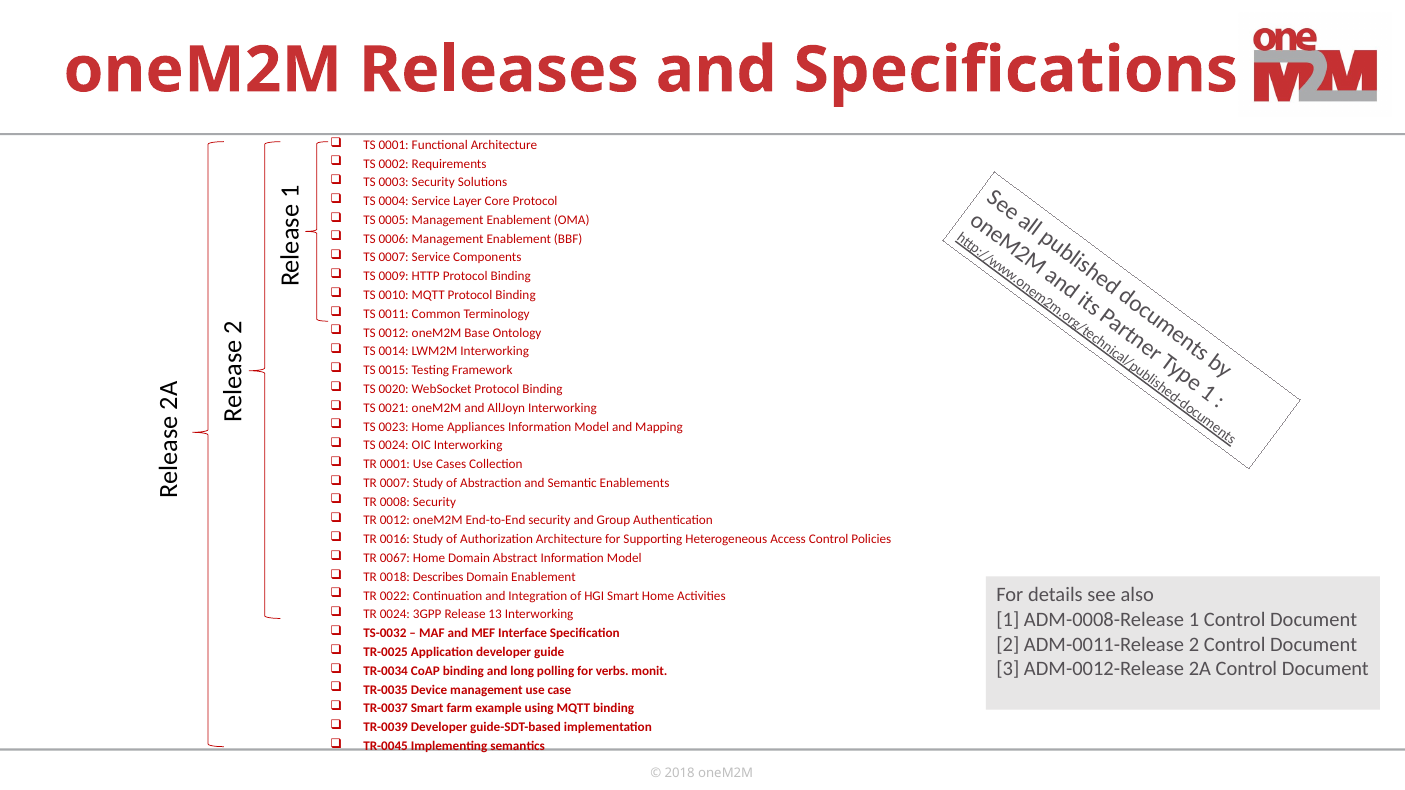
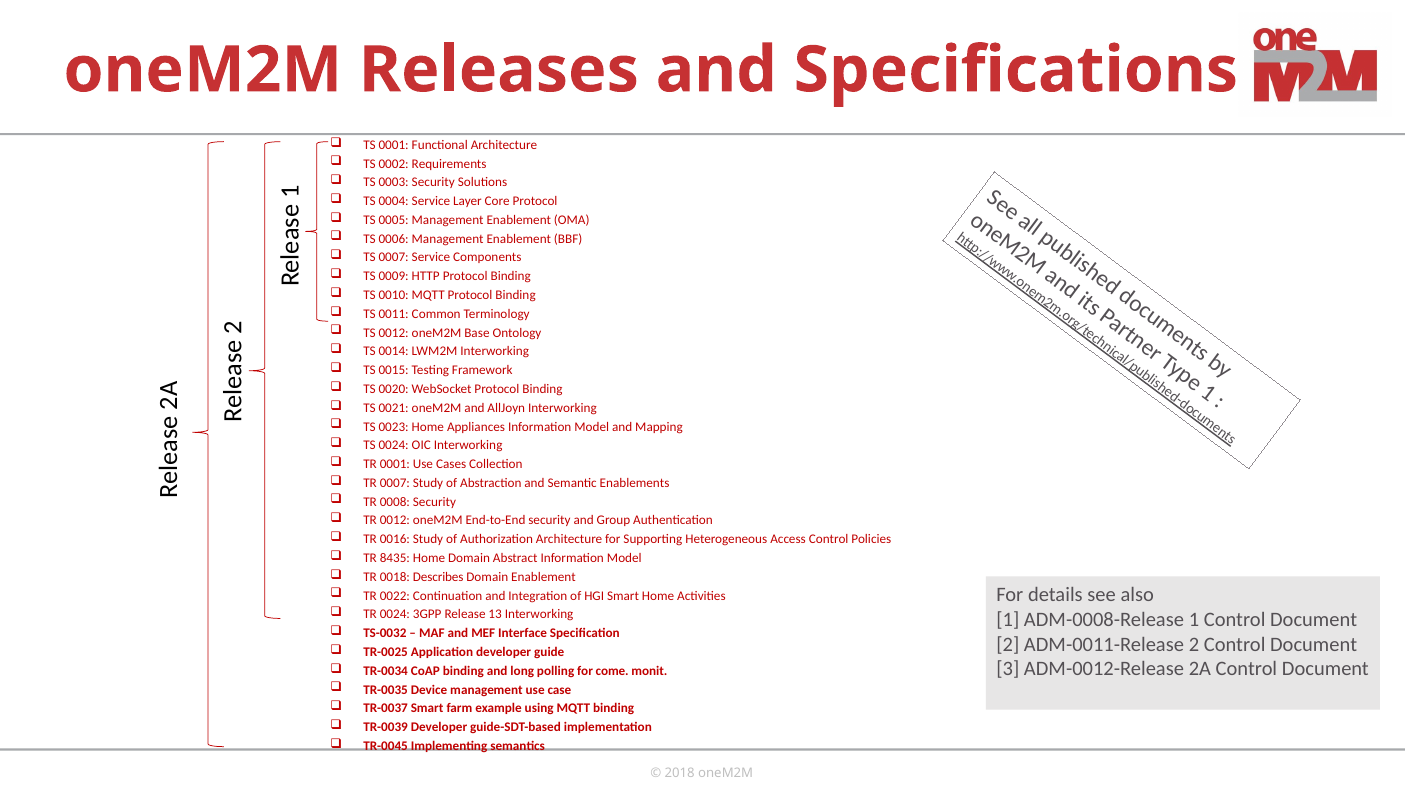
0067: 0067 -> 8435
verbs: verbs -> come
